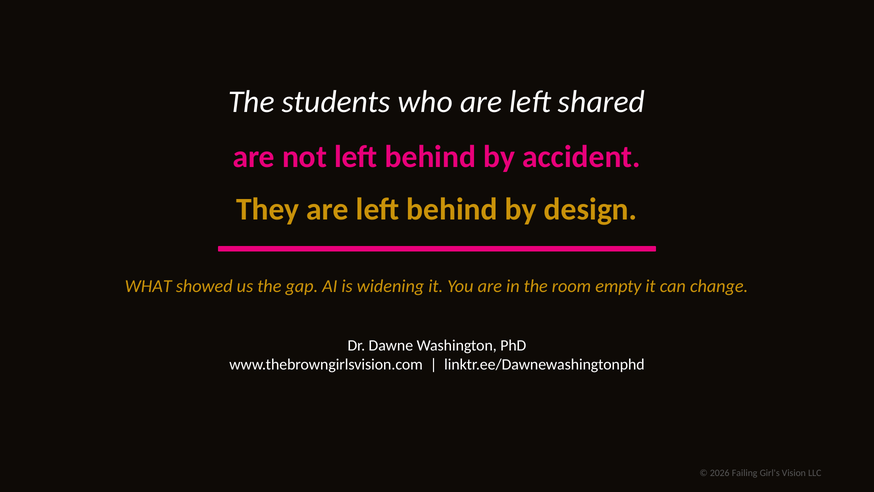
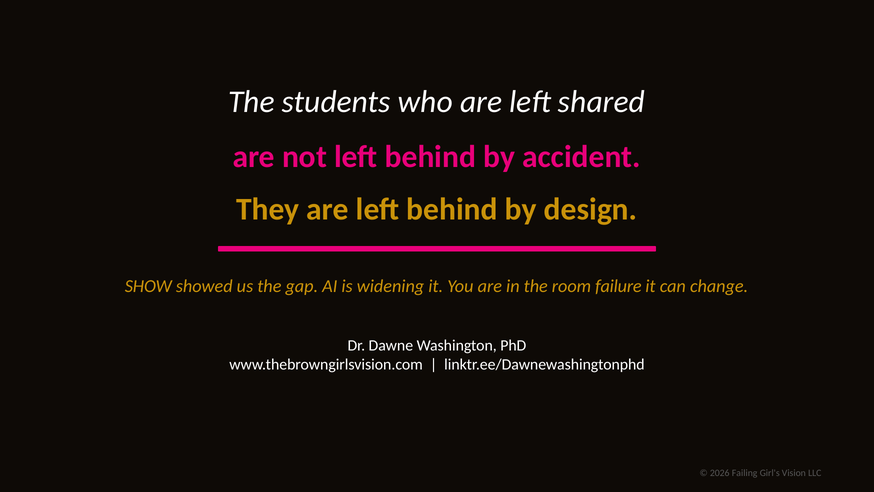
WHAT: WHAT -> SHOW
empty: empty -> failure
